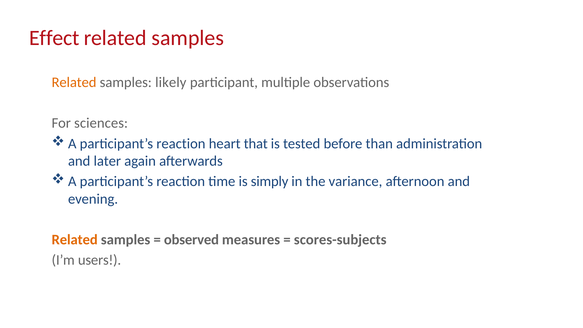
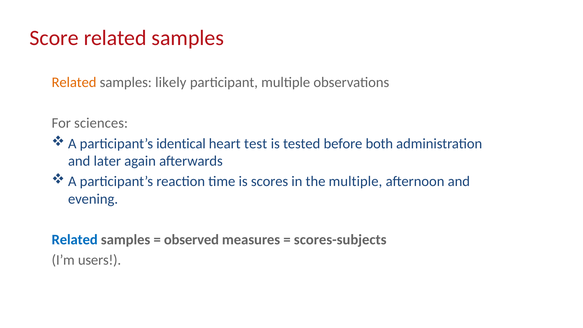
Effect: Effect -> Score
reaction at (181, 144): reaction -> identical
that: that -> test
than: than -> both
simply: simply -> scores
the variance: variance -> multiple
Related at (75, 240) colour: orange -> blue
